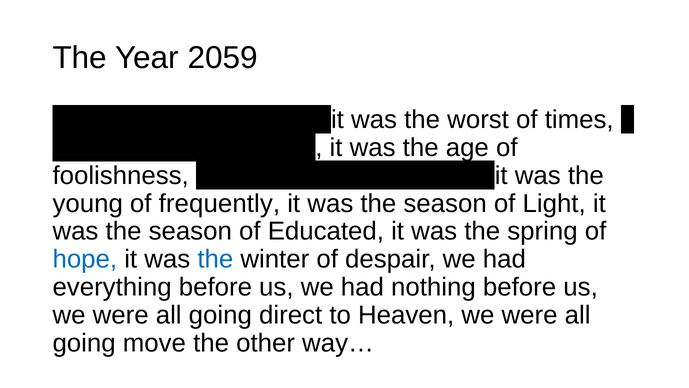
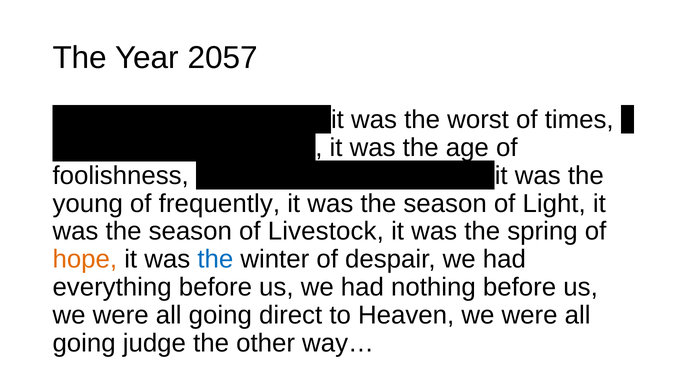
2059: 2059 -> 2057
Educated: Educated -> Livestock
hope colour: blue -> orange
move: move -> judge
